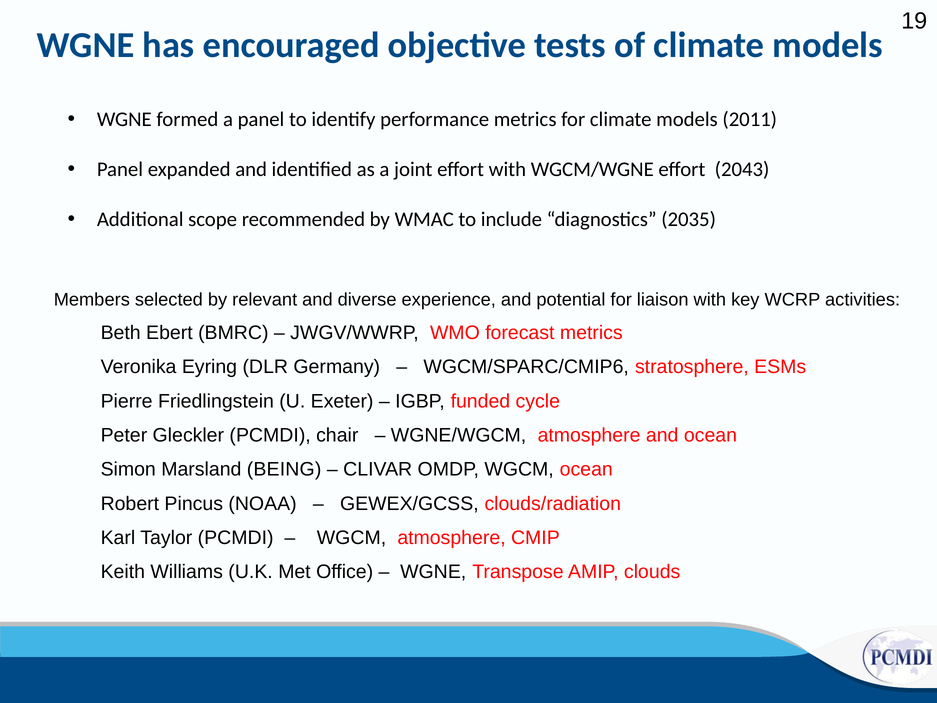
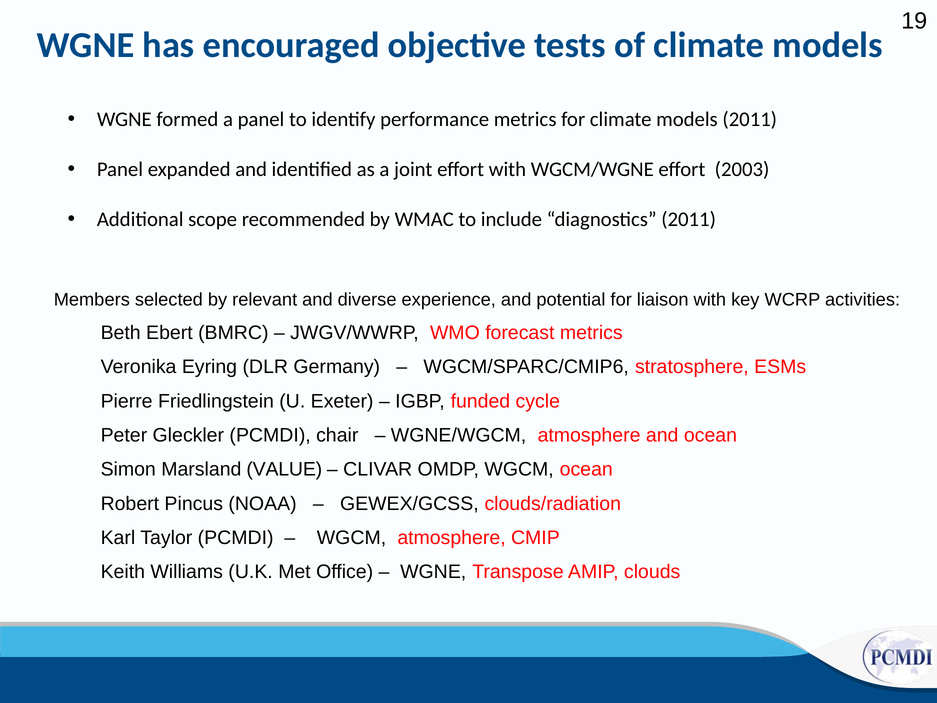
2043: 2043 -> 2003
diagnostics 2035: 2035 -> 2011
BEING: BEING -> VALUE
